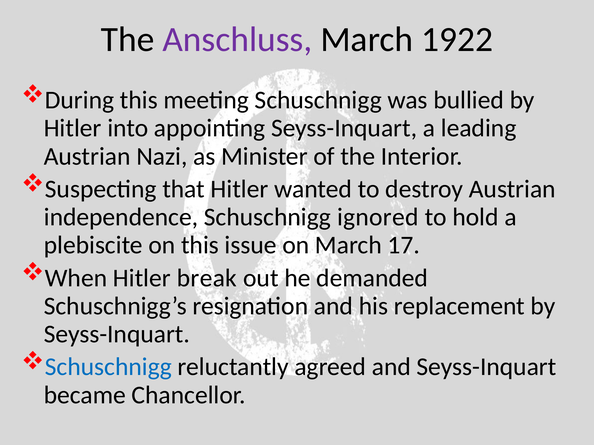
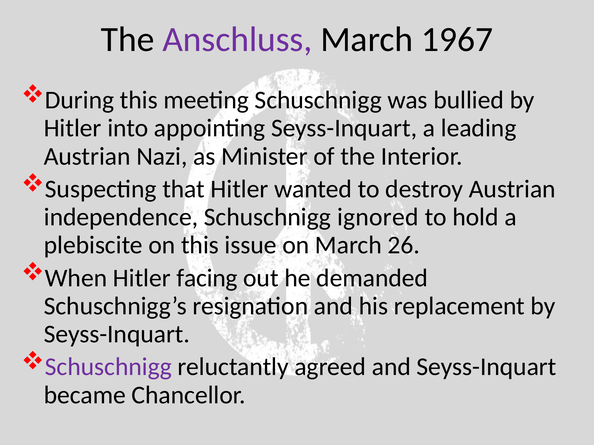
1922: 1922 -> 1967
17: 17 -> 26
break: break -> facing
Schuschnigg at (108, 367) colour: blue -> purple
